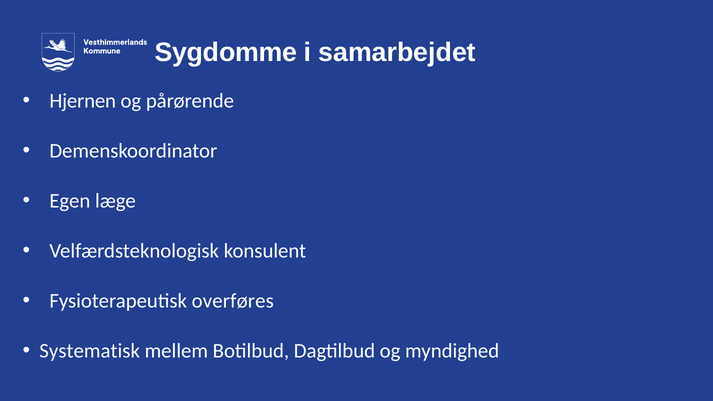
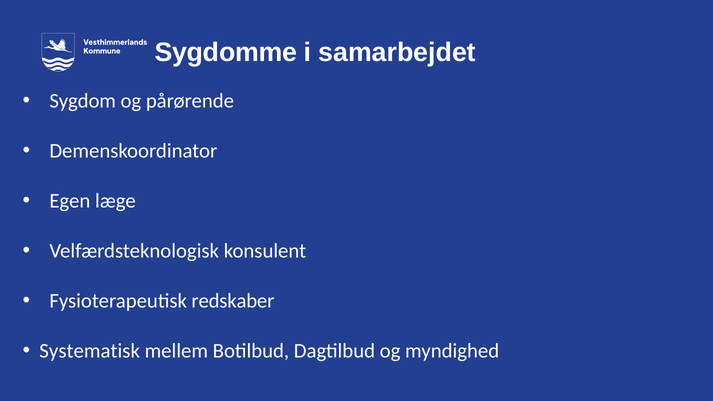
Hjernen: Hjernen -> Sygdom
overføres: overføres -> redskaber
